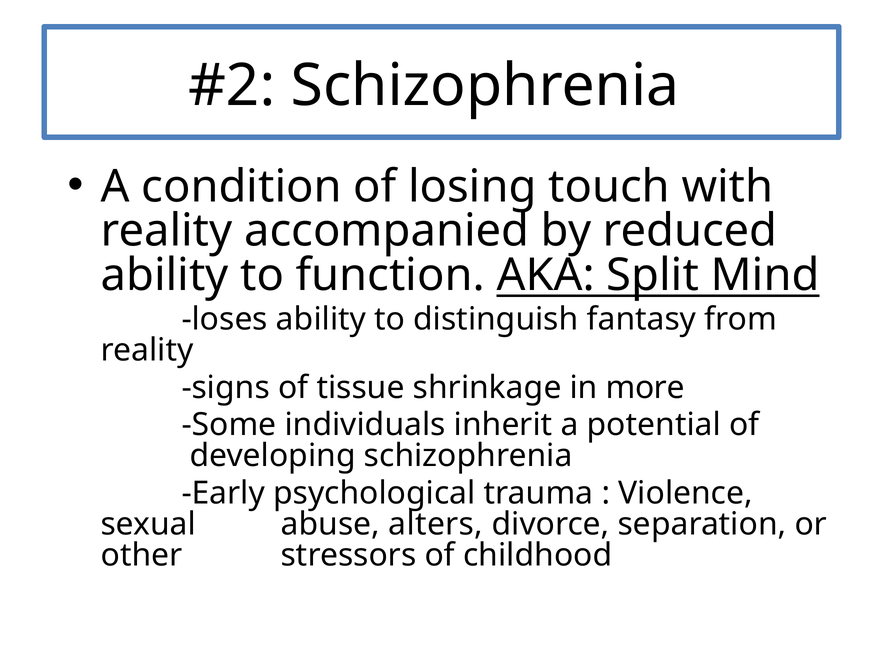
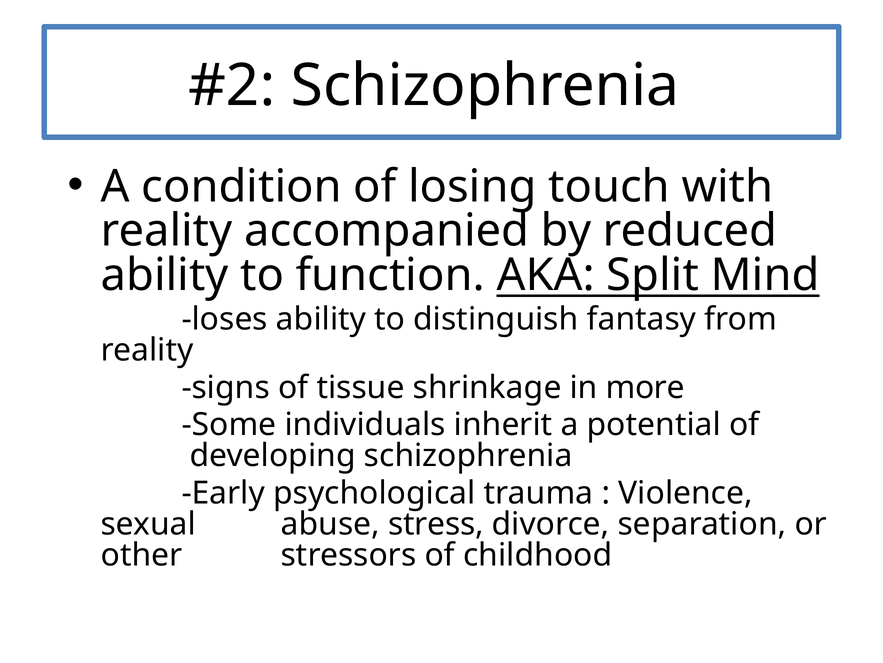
alters: alters -> stress
